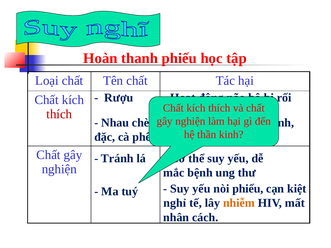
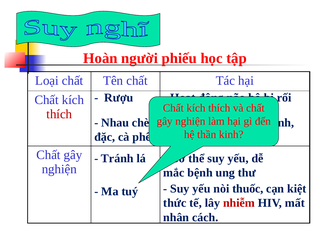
thanh: thanh -> người
nòi phiếu: phiếu -> thuốc
nghỉ: nghỉ -> thức
nhiễm colour: orange -> red
